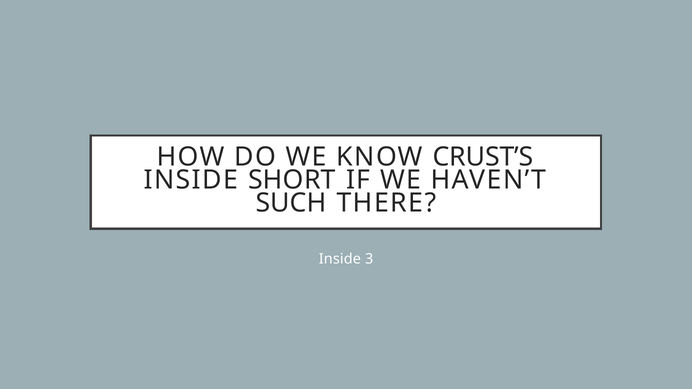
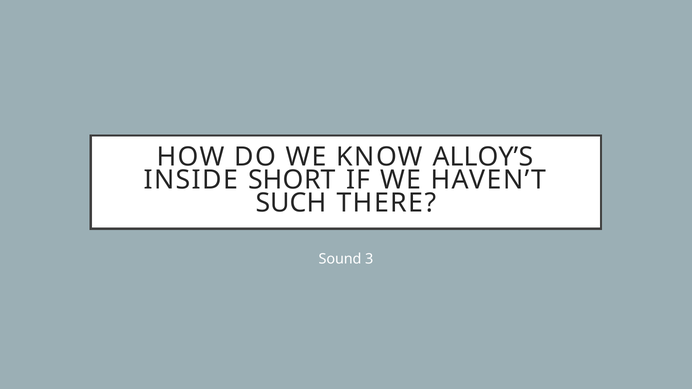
CRUST’S: CRUST’S -> ALLOY’S
Inside at (340, 259): Inside -> Sound
